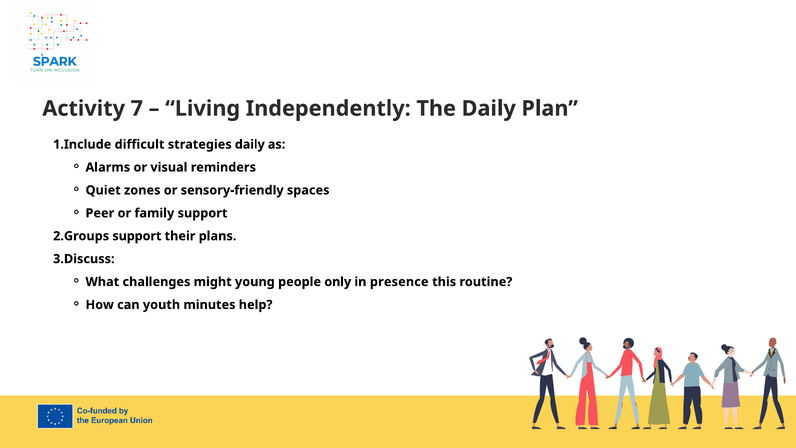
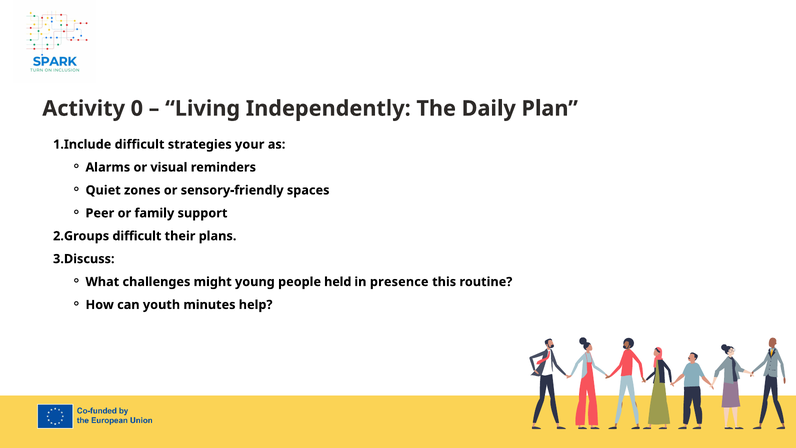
Activity 7: 7 -> 0
strategies daily: daily -> your
support at (137, 236): support -> difficult
only: only -> held
